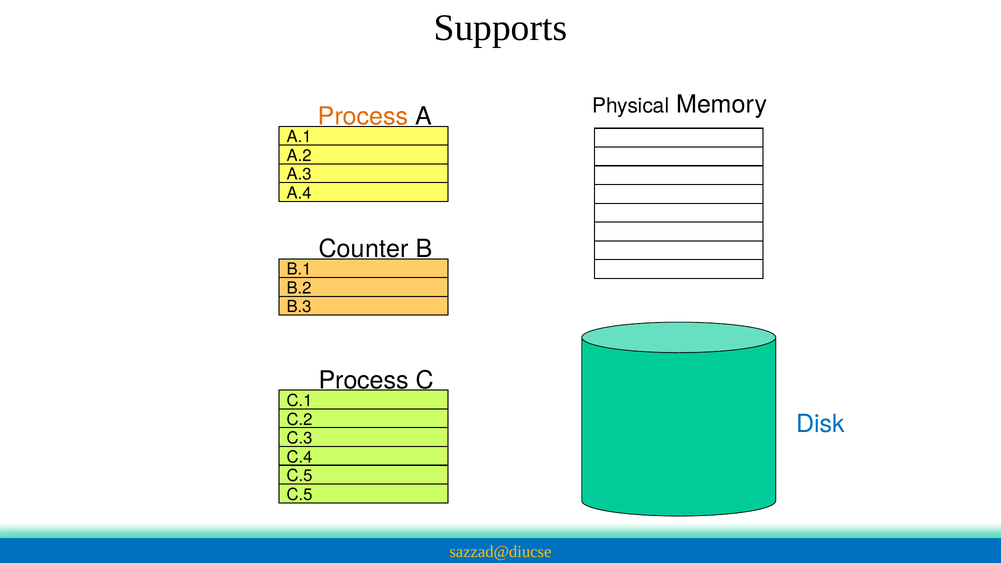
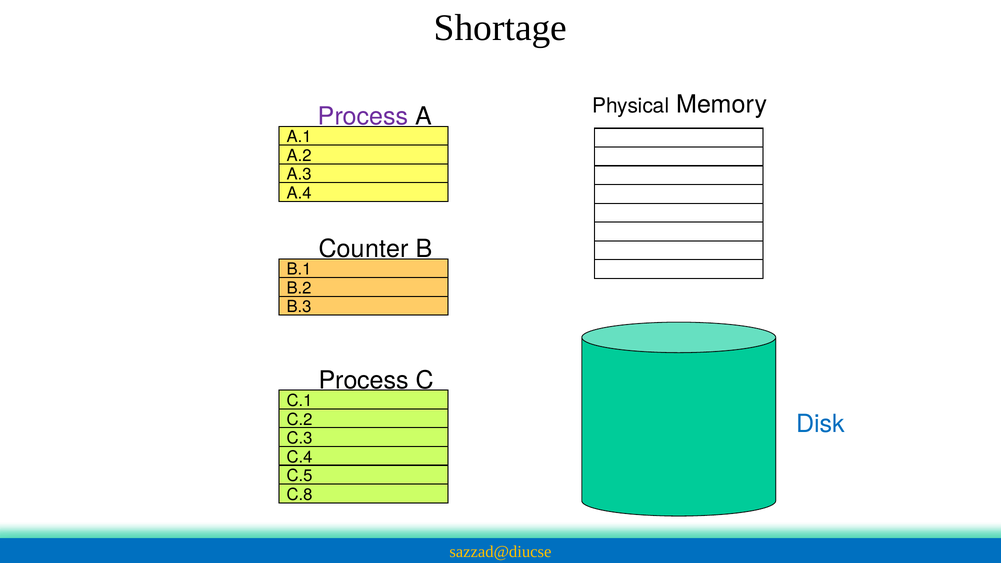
Supports: Supports -> Shortage
Process at (363, 117) colour: orange -> purple
C.5 at (300, 495): C.5 -> C.8
